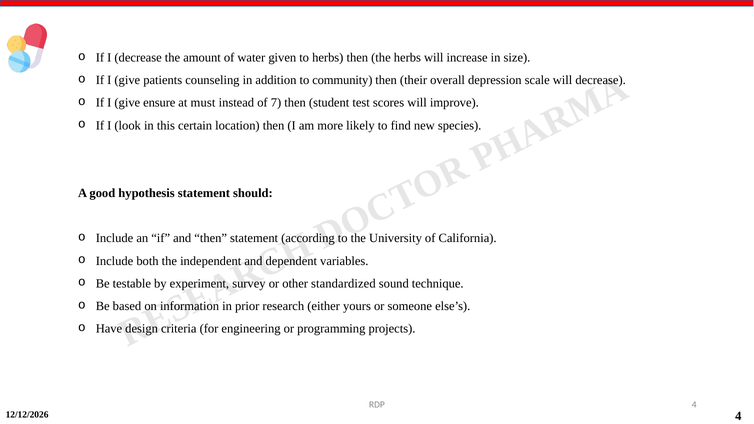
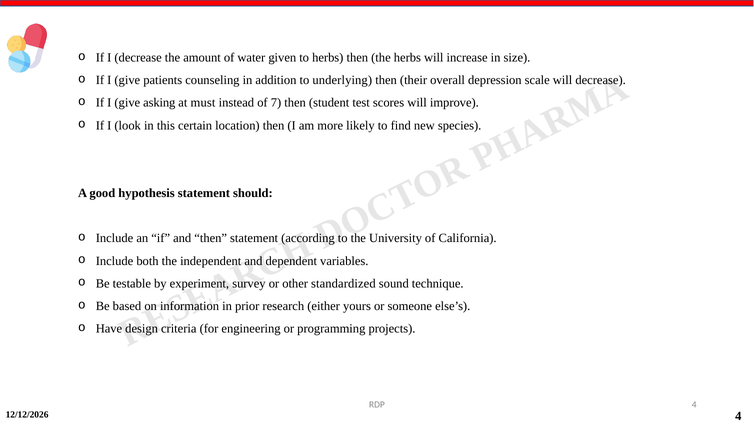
community: community -> underlying
ensure: ensure -> asking
